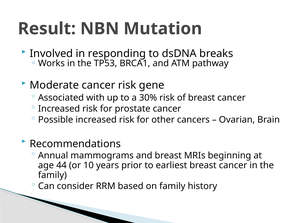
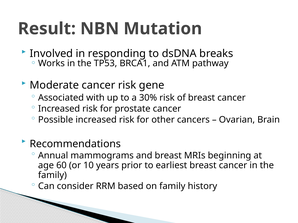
44: 44 -> 60
